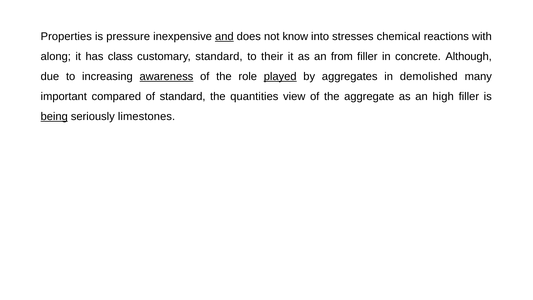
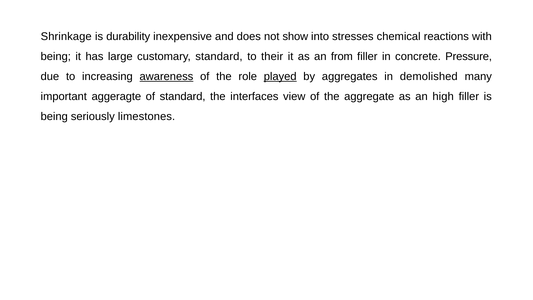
Properties: Properties -> Shrinkage
pressure: pressure -> durability
and underline: present -> none
know: know -> show
along at (56, 57): along -> being
class: class -> large
Although: Although -> Pressure
compared: compared -> aggeragte
quantities: quantities -> interfaces
being at (54, 117) underline: present -> none
